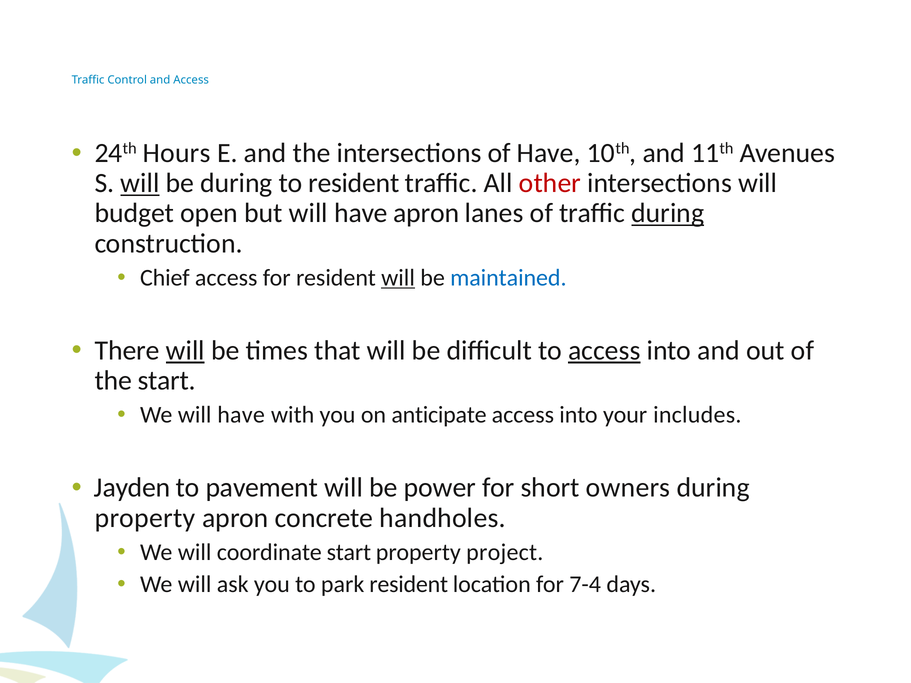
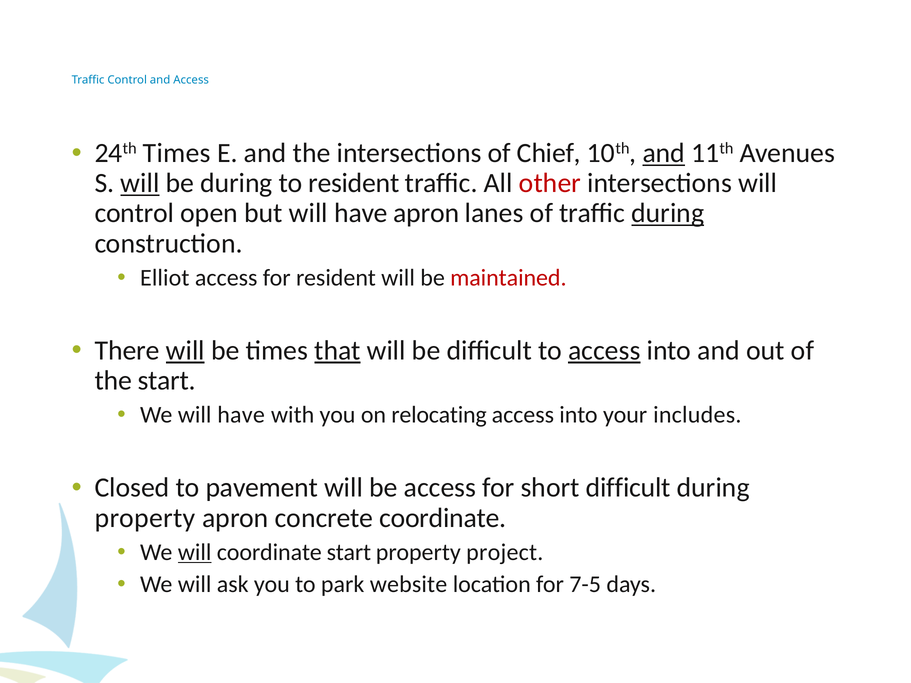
24th Hours: Hours -> Times
of Have: Have -> Chief
and at (664, 153) underline: none -> present
budget at (134, 213): budget -> control
Chief: Chief -> Elliot
will at (398, 278) underline: present -> none
maintained colour: blue -> red
that underline: none -> present
anticipate: anticipate -> relocating
Jayden: Jayden -> Closed
be power: power -> access
short owners: owners -> difficult
concrete handholes: handholes -> coordinate
will at (195, 552) underline: none -> present
park resident: resident -> website
7-4: 7-4 -> 7-5
